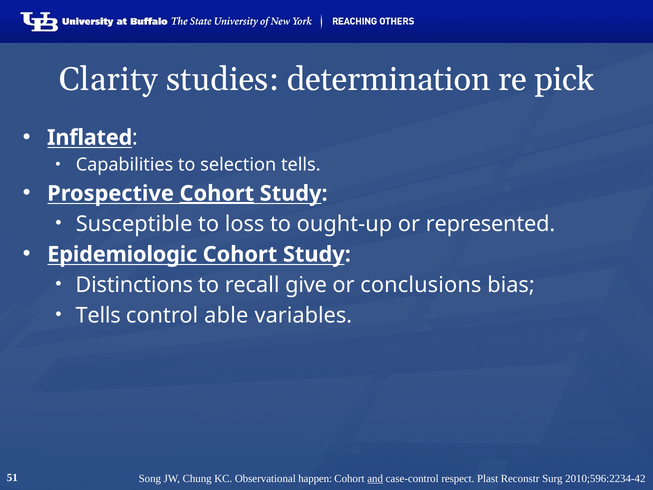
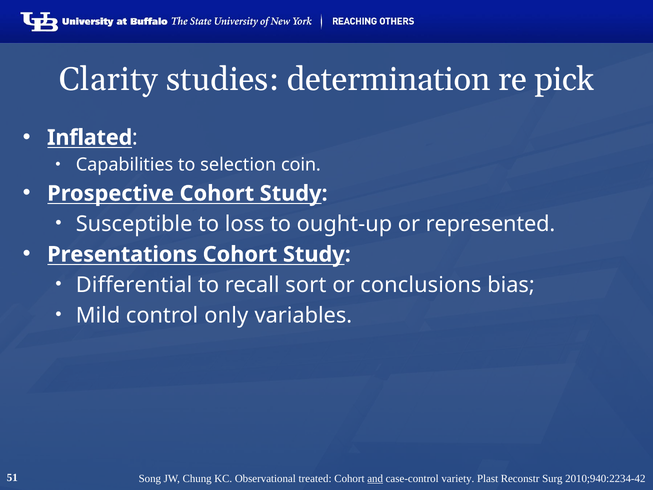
selection tells: tells -> coin
Cohort at (217, 193) underline: present -> none
Epidemiologic: Epidemiologic -> Presentations
Distinctions: Distinctions -> Differential
give: give -> sort
Tells at (98, 315): Tells -> Mild
able: able -> only
happen: happen -> treated
respect: respect -> variety
2010;596:2234-42: 2010;596:2234-42 -> 2010;940:2234-42
